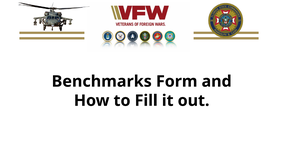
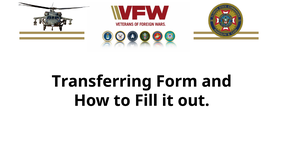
Benchmarks: Benchmarks -> Transferring
